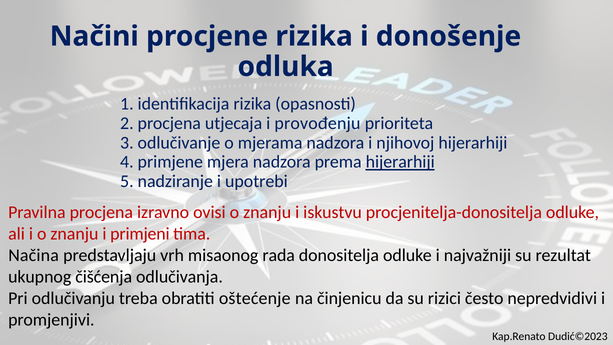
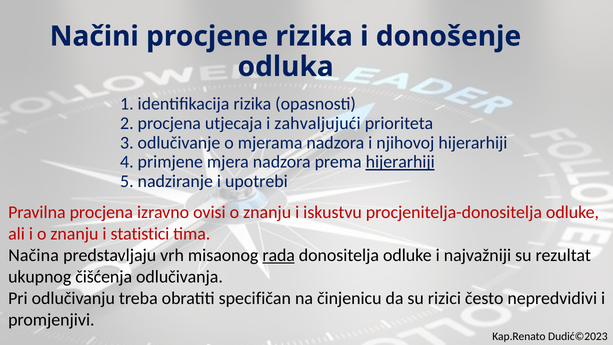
provođenju: provođenju -> zahvaljujući
primjeni: primjeni -> statistici
rada underline: none -> present
oštećenje: oštećenje -> specifičan
